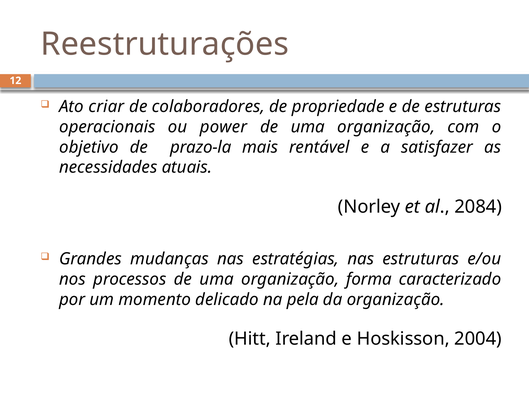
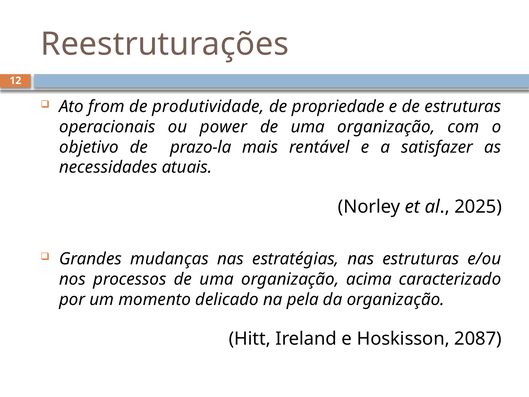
criar: criar -> from
colaboradores: colaboradores -> produtividade
2084: 2084 -> 2025
forma: forma -> acima
2004: 2004 -> 2087
